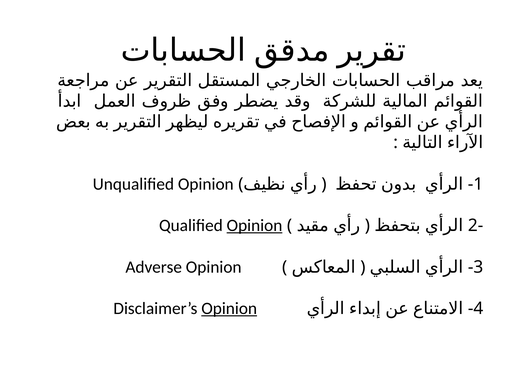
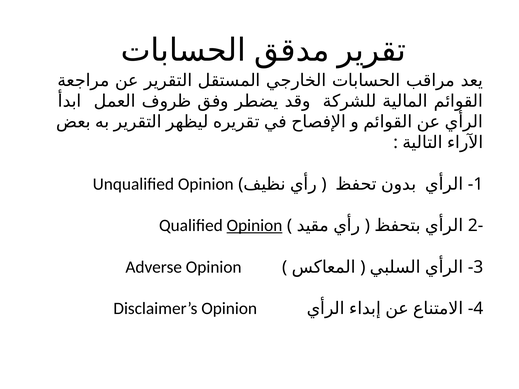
Opinion at (229, 309) underline: present -> none
